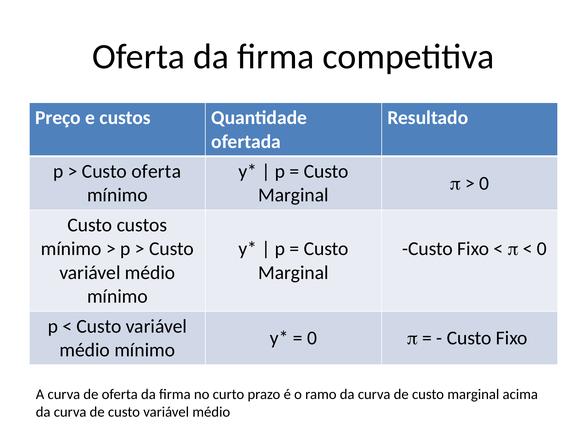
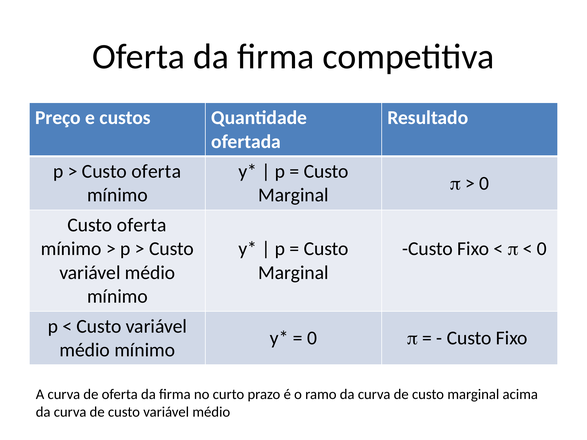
custos at (142, 225): custos -> oferta
